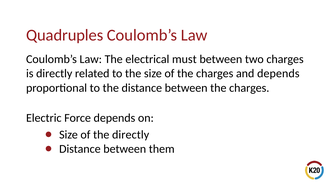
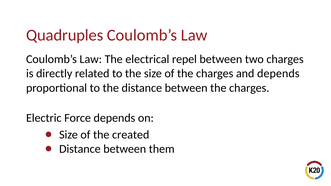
must: must -> repel
the directly: directly -> created
